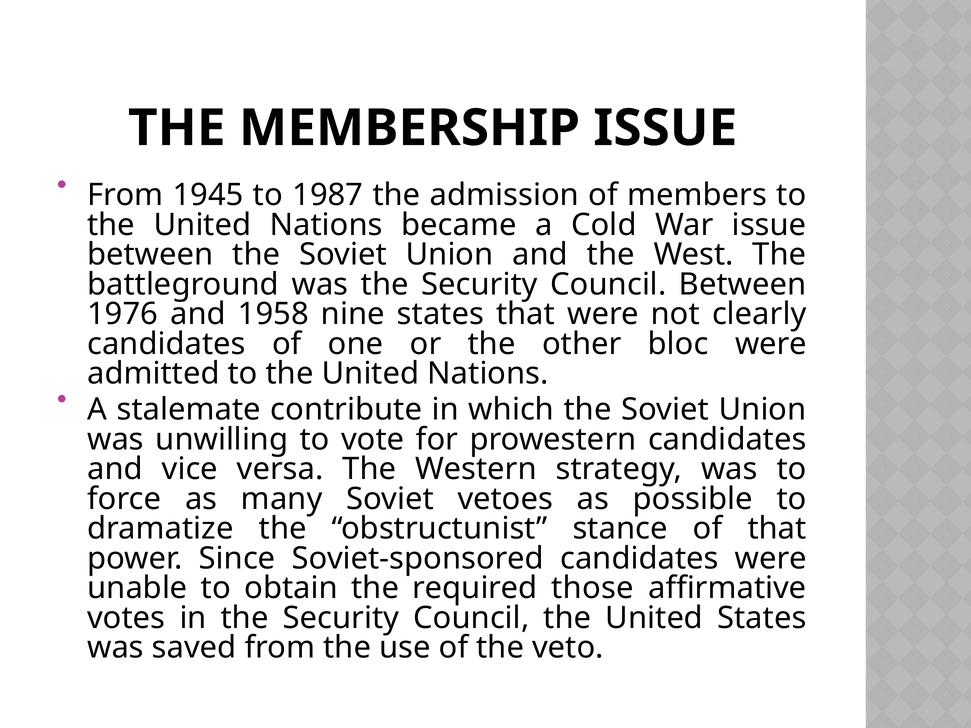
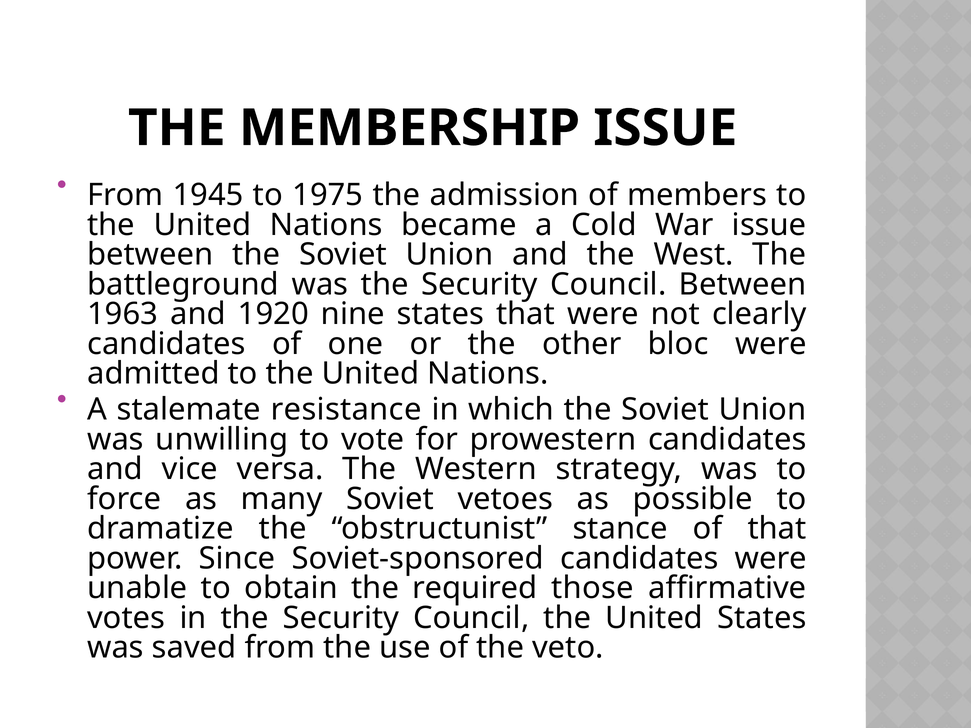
1987: 1987 -> 1975
1976: 1976 -> 1963
1958: 1958 -> 1920
contribute: contribute -> resistance
